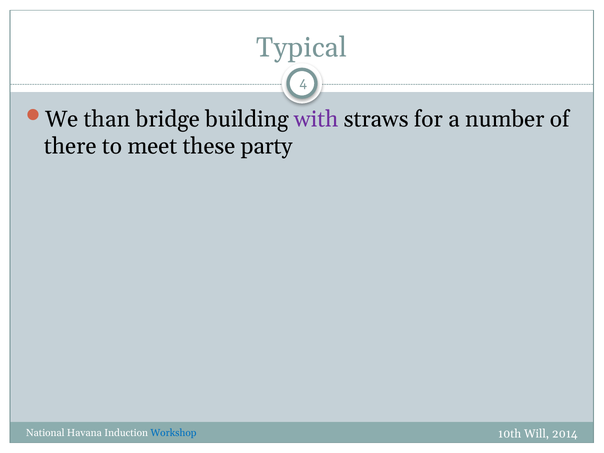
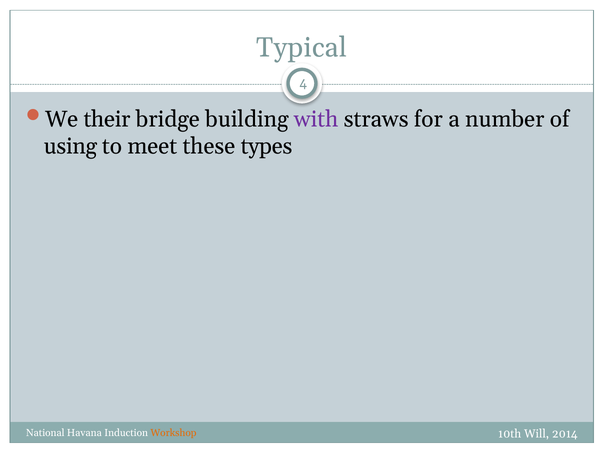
than: than -> their
there: there -> using
party: party -> types
Workshop colour: blue -> orange
